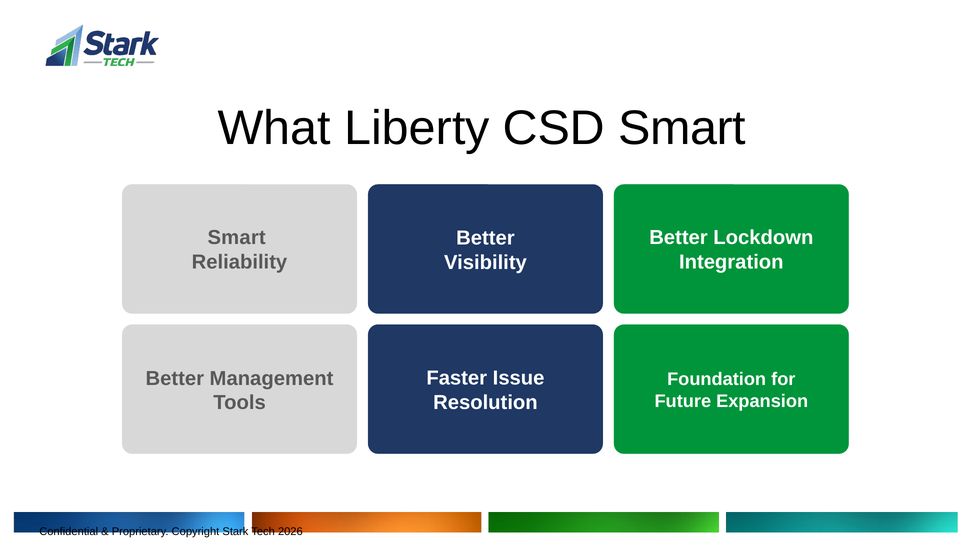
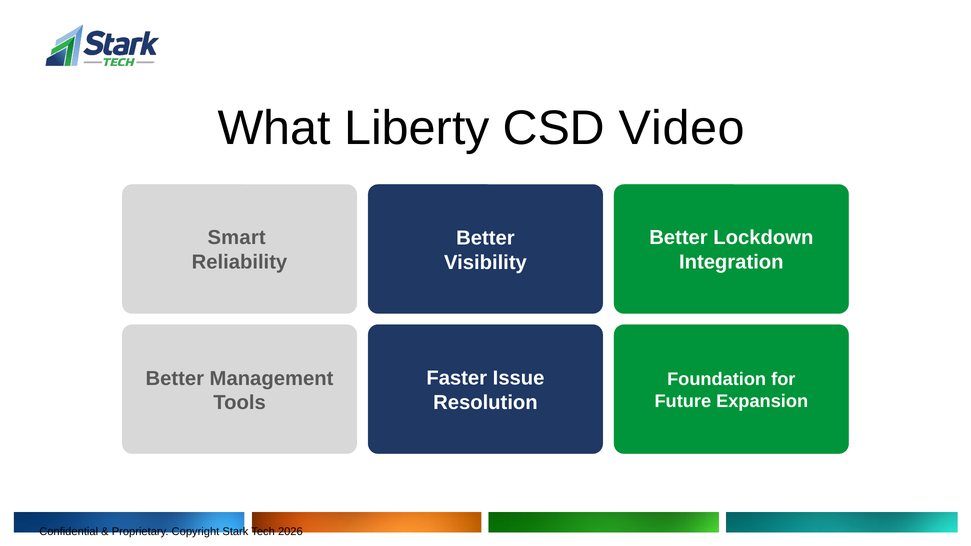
CSD Smart: Smart -> Video
